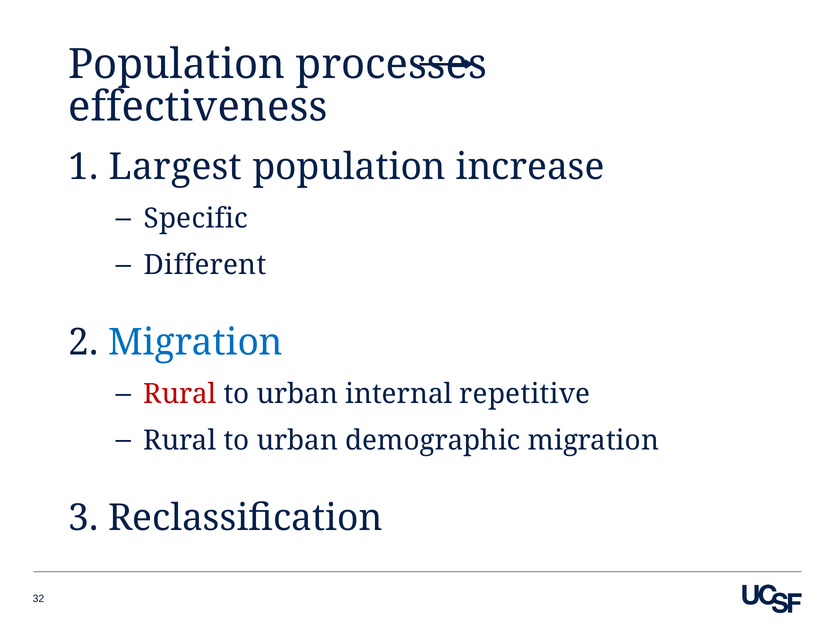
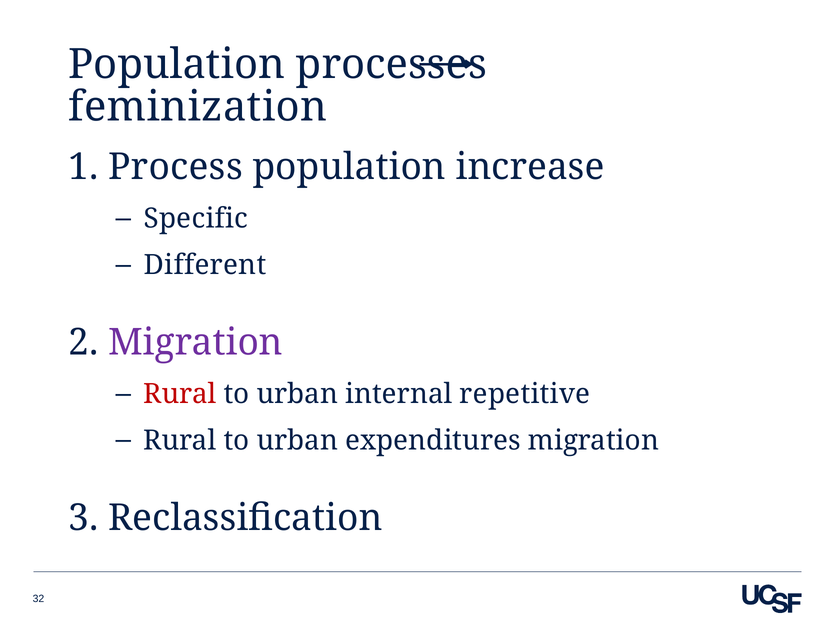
effectiveness: effectiveness -> feminization
Largest: Largest -> Process
Migration at (195, 342) colour: blue -> purple
demographic: demographic -> expenditures
